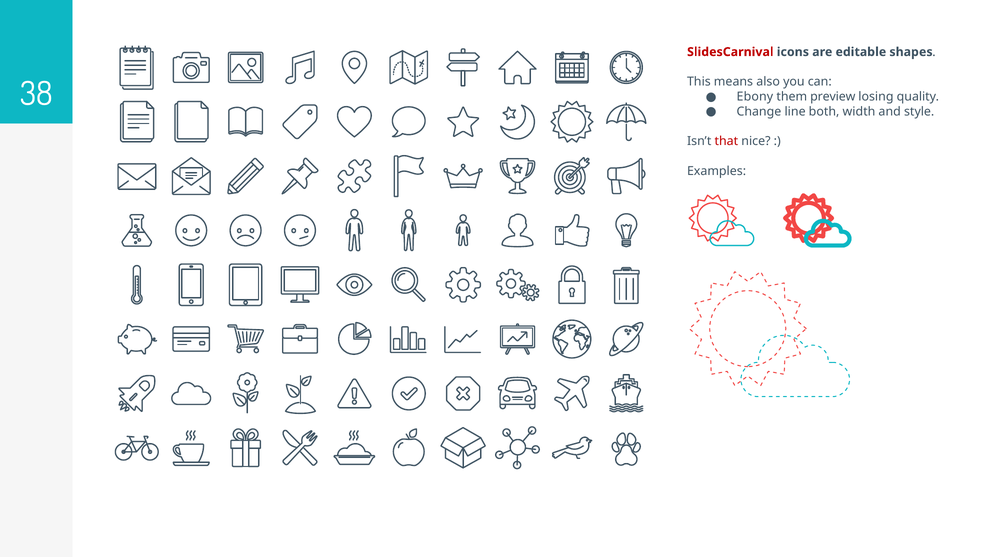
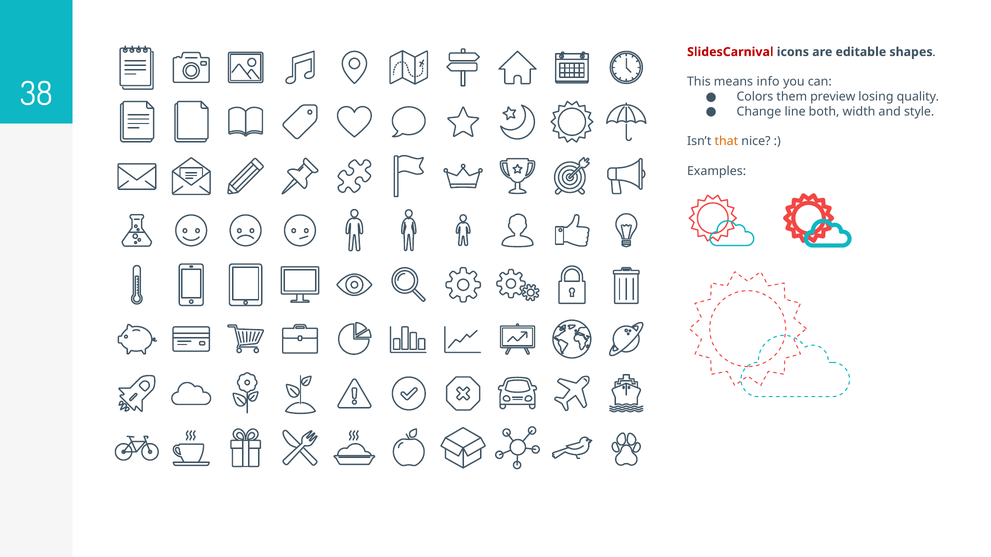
also: also -> info
Ebony: Ebony -> Colors
that colour: red -> orange
